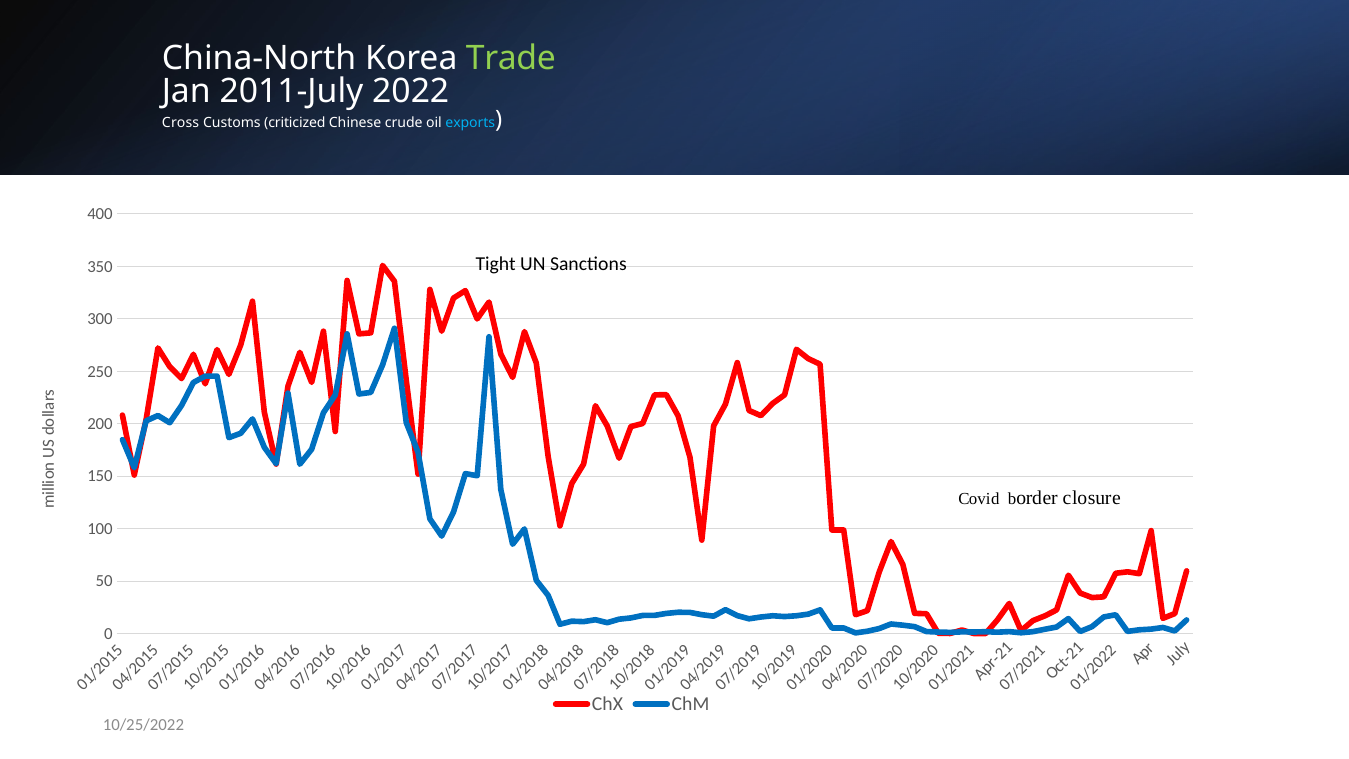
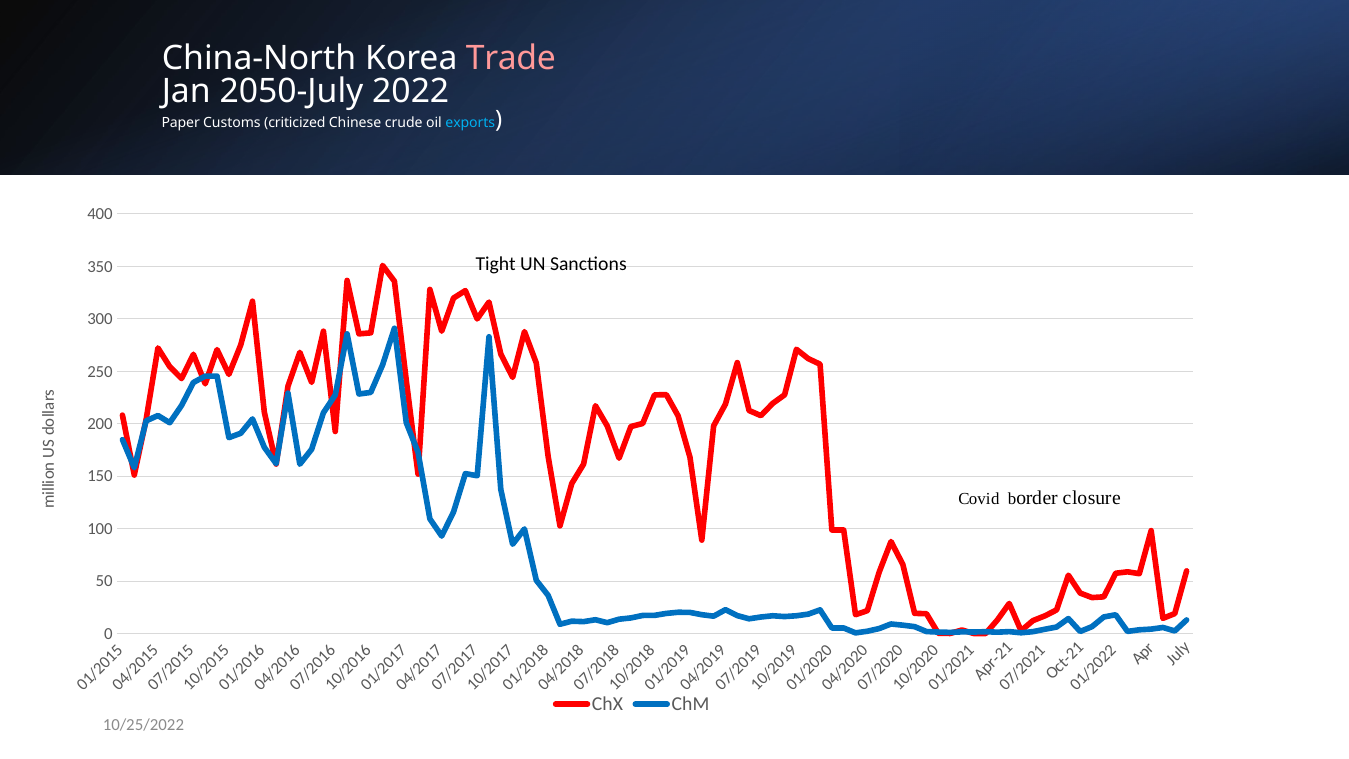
Trade colour: light green -> pink
2011-July: 2011-July -> 2050-July
Cross: Cross -> Paper
